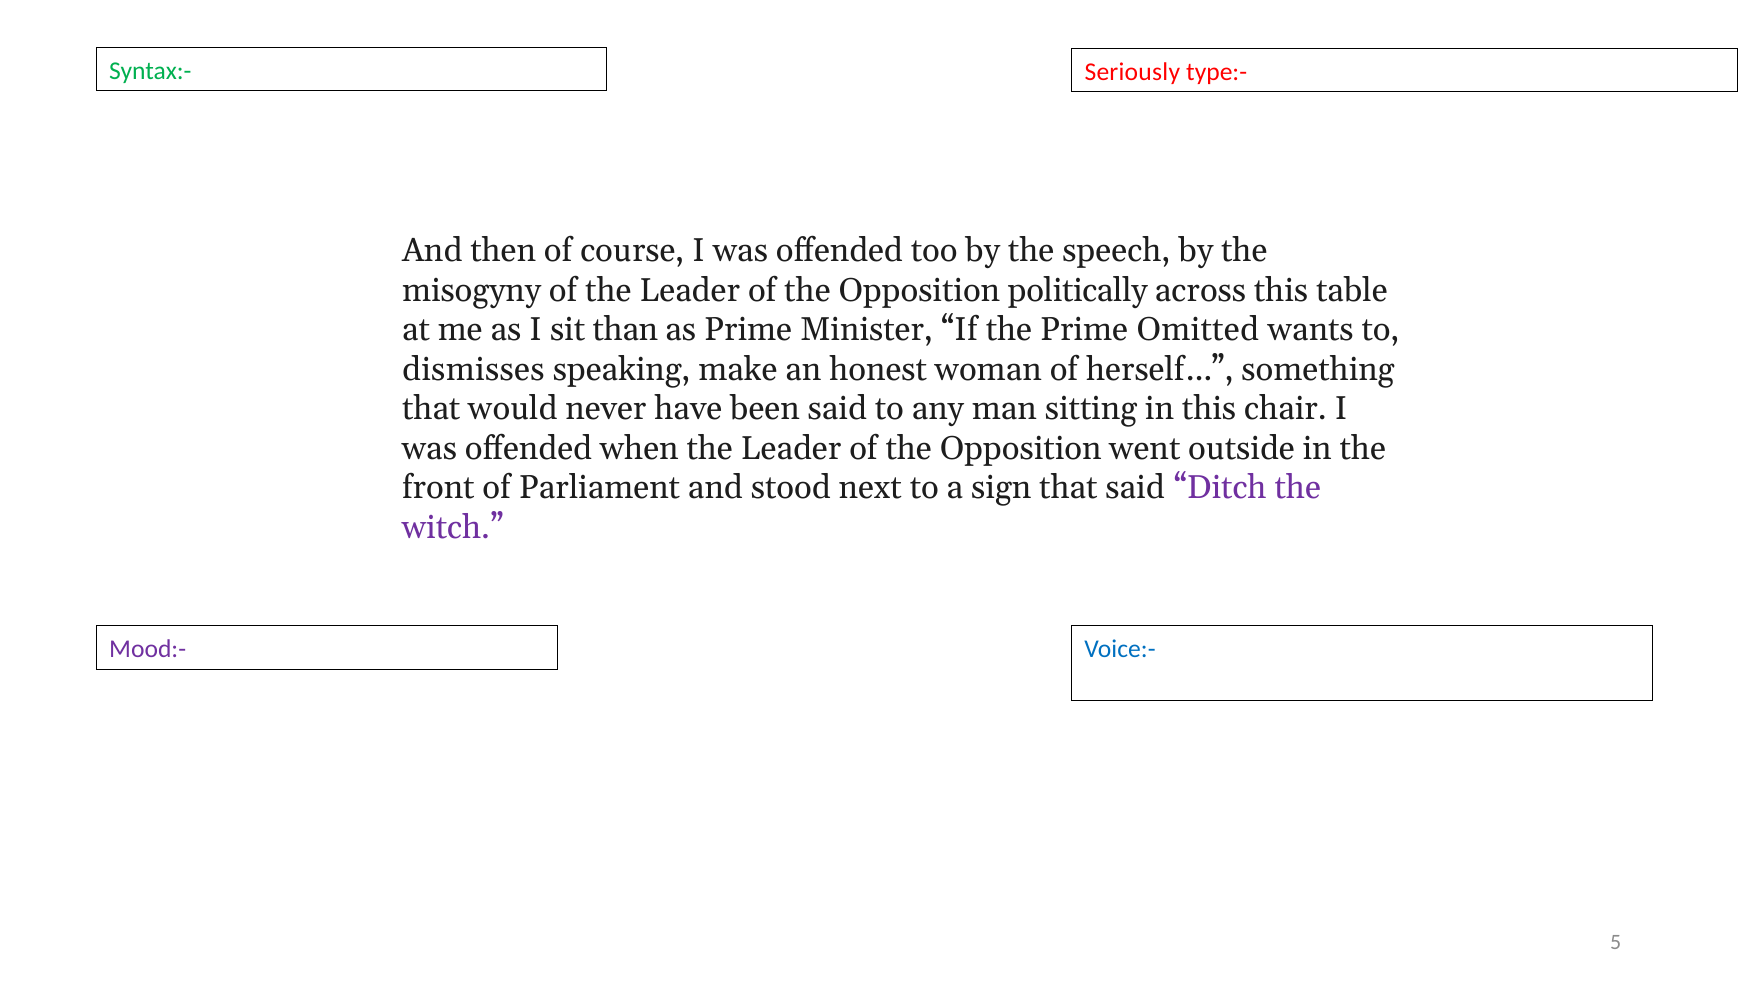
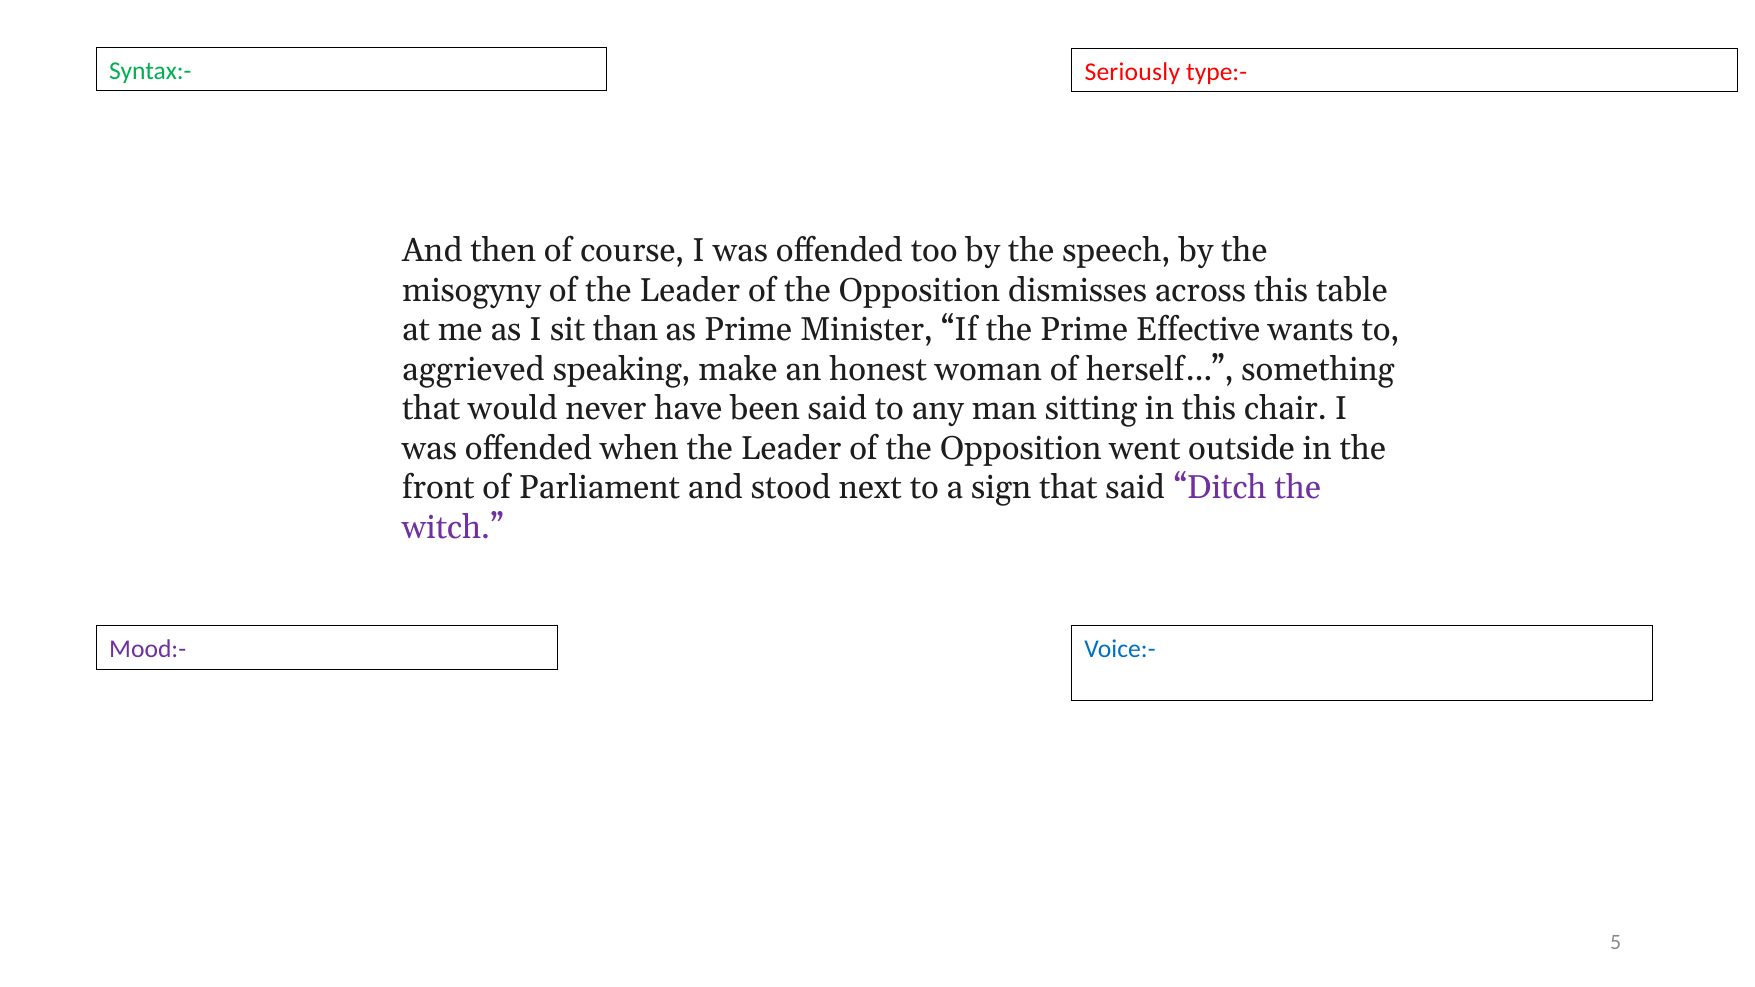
politically: politically -> dismisses
Omitted: Omitted -> Effective
dismisses: dismisses -> aggrieved
